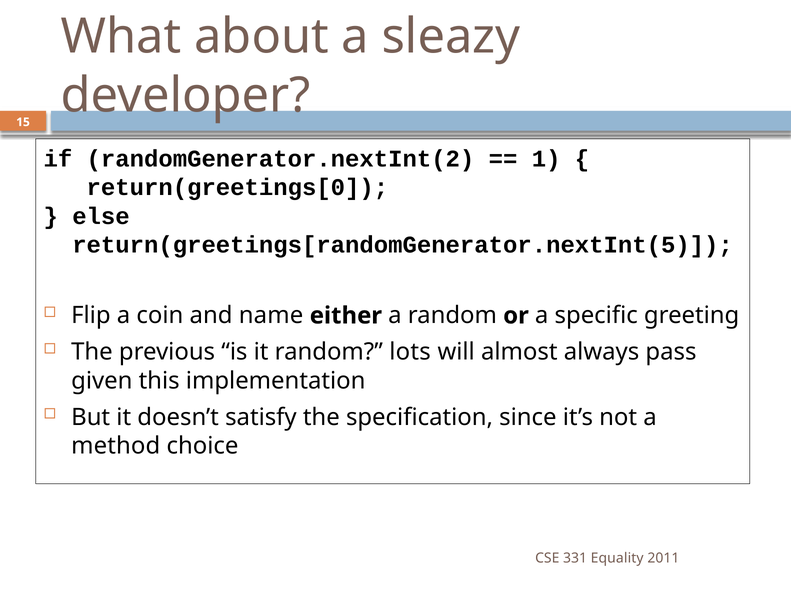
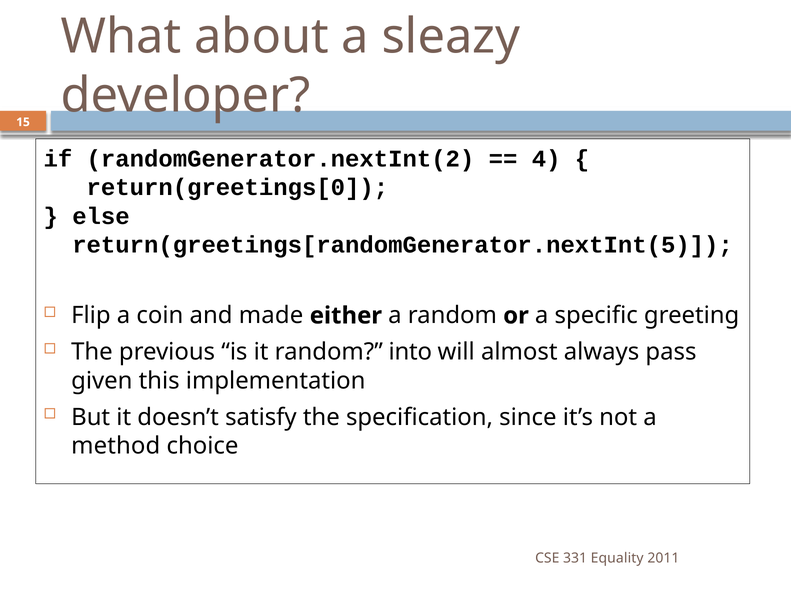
1: 1 -> 4
name: name -> made
lots: lots -> into
